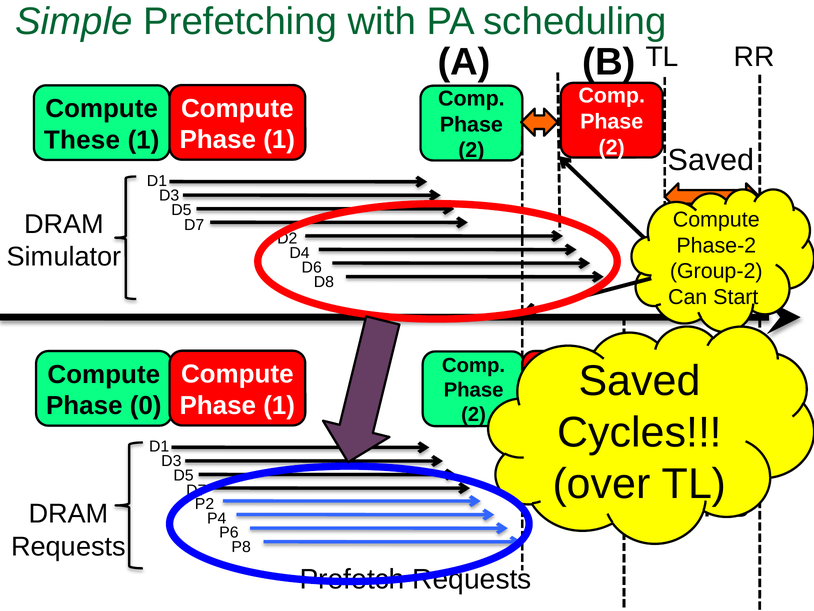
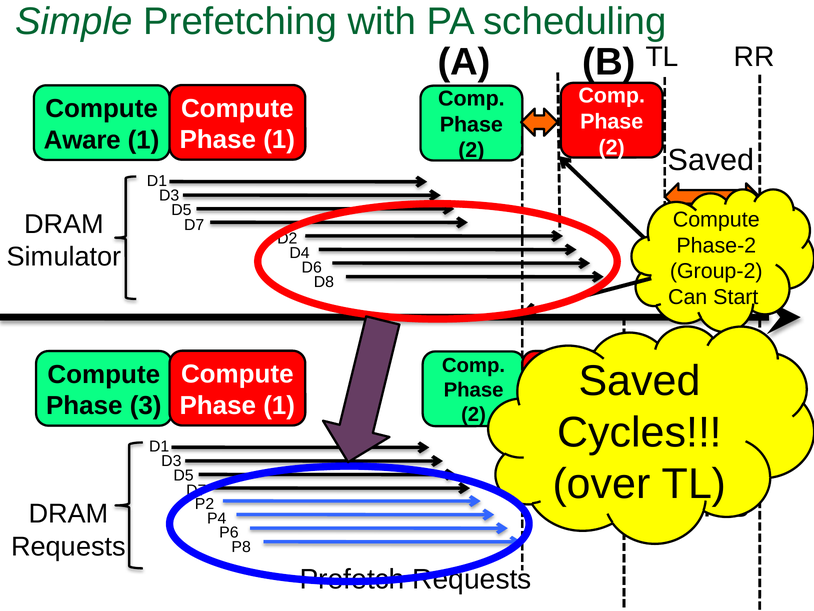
These: These -> Aware
0: 0 -> 3
